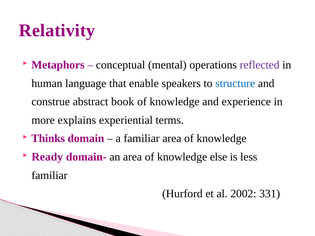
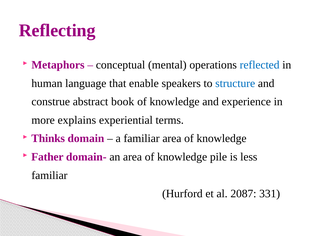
Relativity: Relativity -> Reflecting
reflected colour: purple -> blue
Ready: Ready -> Father
else: else -> pile
2002: 2002 -> 2087
